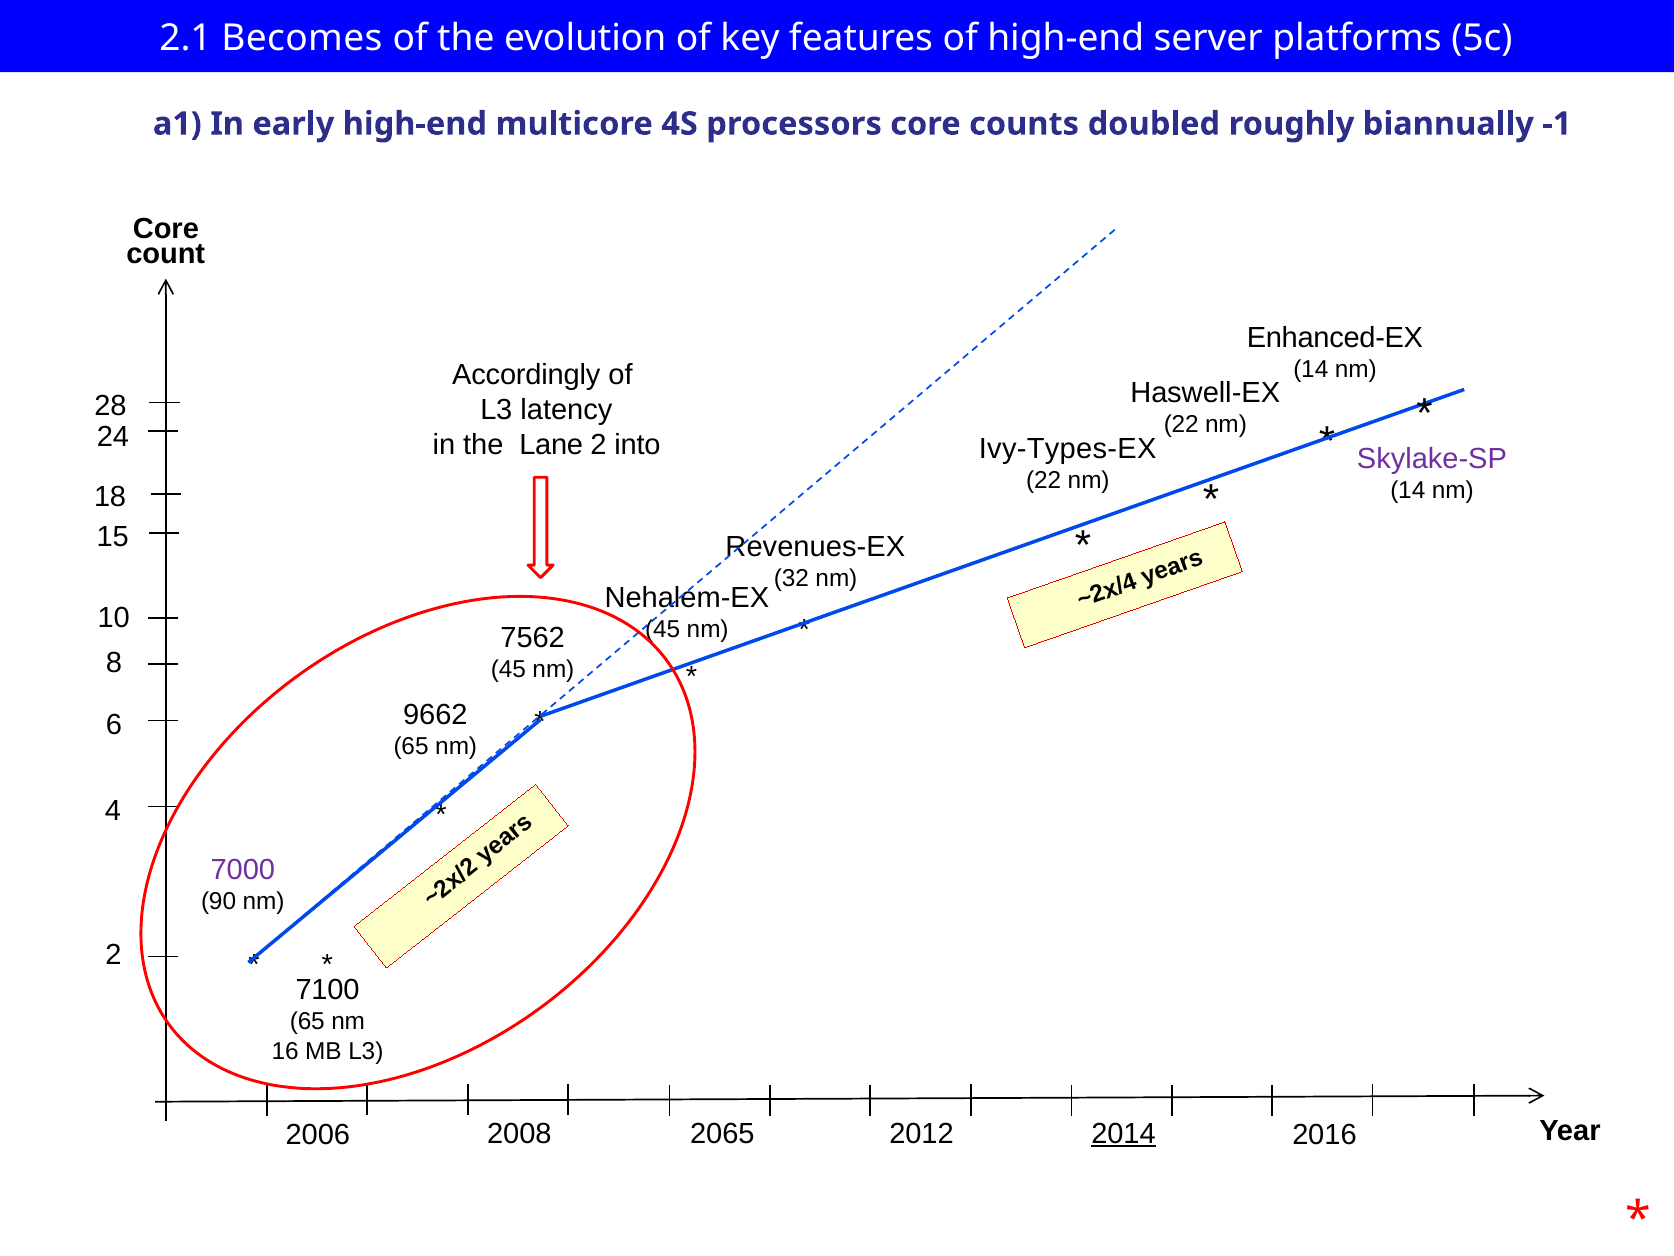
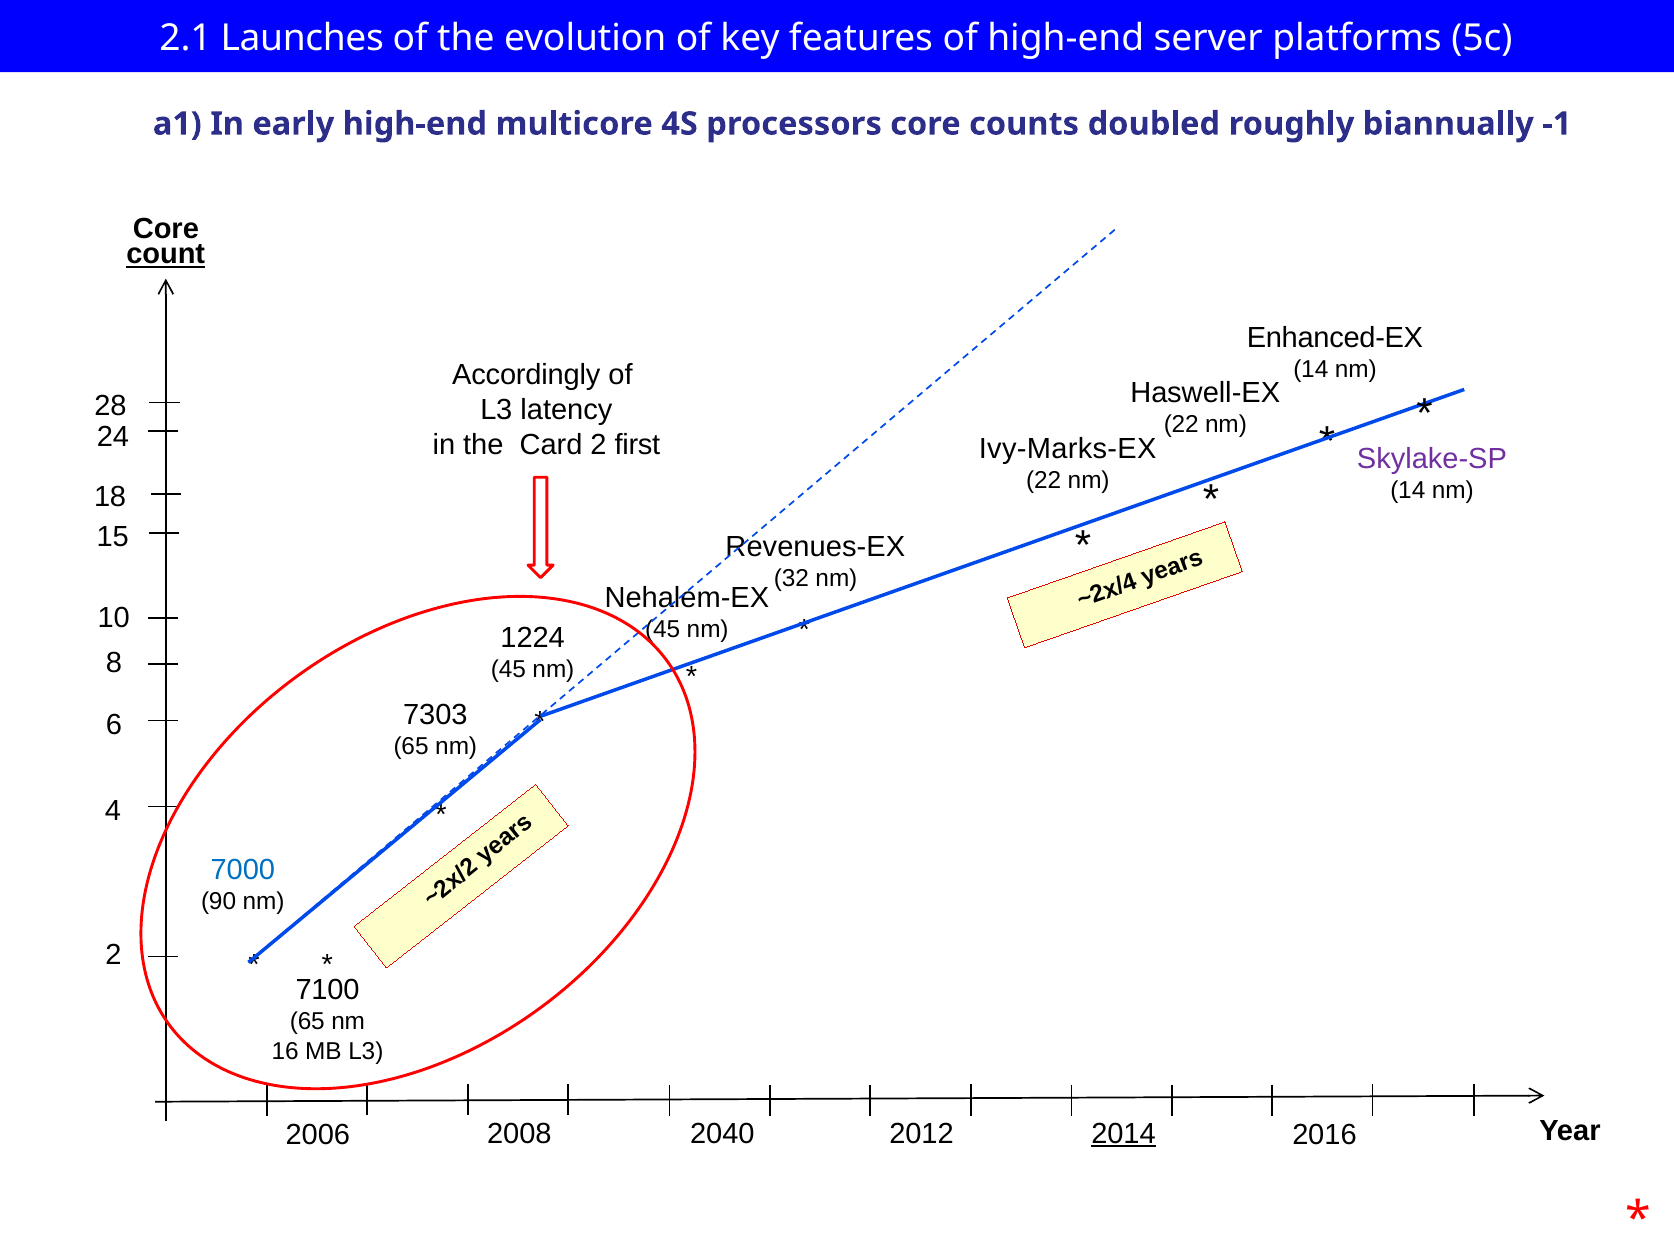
Becomes: Becomes -> Launches
count underline: none -> present
Lane: Lane -> Card
into: into -> first
Ivy-Types-EX: Ivy-Types-EX -> Ivy-Marks-EX
7562: 7562 -> 1224
9662: 9662 -> 7303
7000 colour: purple -> blue
2065: 2065 -> 2040
